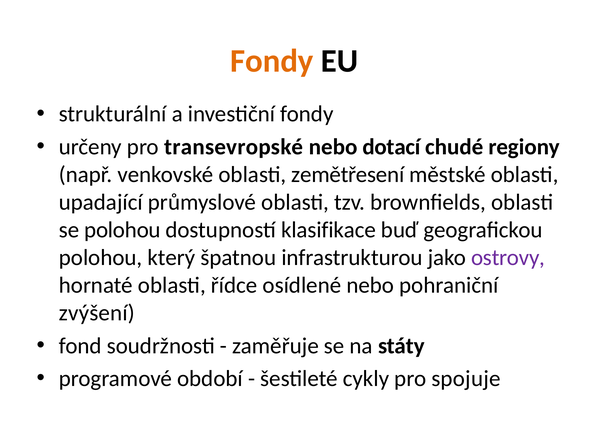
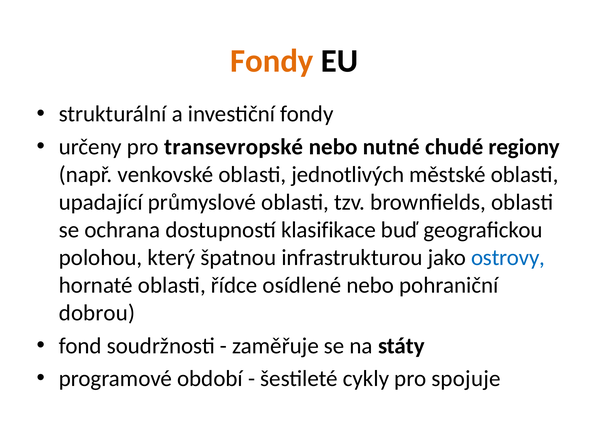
dotací: dotací -> nutné
zemětřesení: zemětřesení -> jednotlivých
se polohou: polohou -> ochrana
ostrovy colour: purple -> blue
zvýšení: zvýšení -> dobrou
